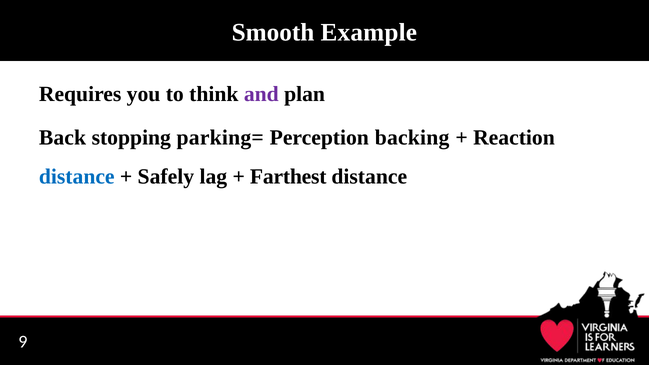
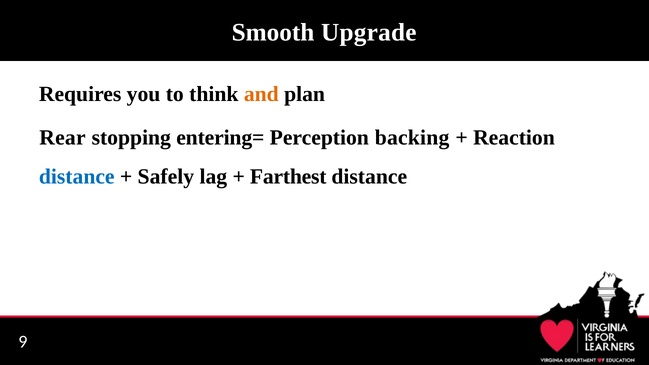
Example: Example -> Upgrade
and colour: purple -> orange
Back: Back -> Rear
parking=: parking= -> entering=
